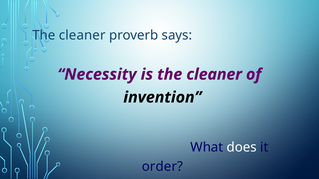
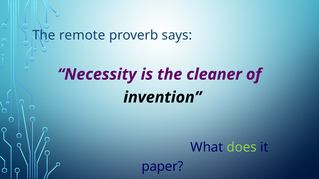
cleaner at (82, 35): cleaner -> remote
does colour: white -> light green
order: order -> paper
